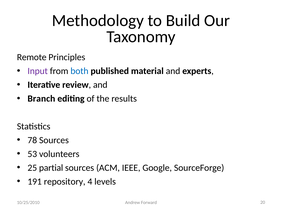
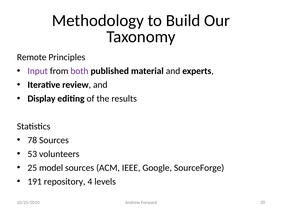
both colour: blue -> purple
Branch: Branch -> Display
partial: partial -> model
